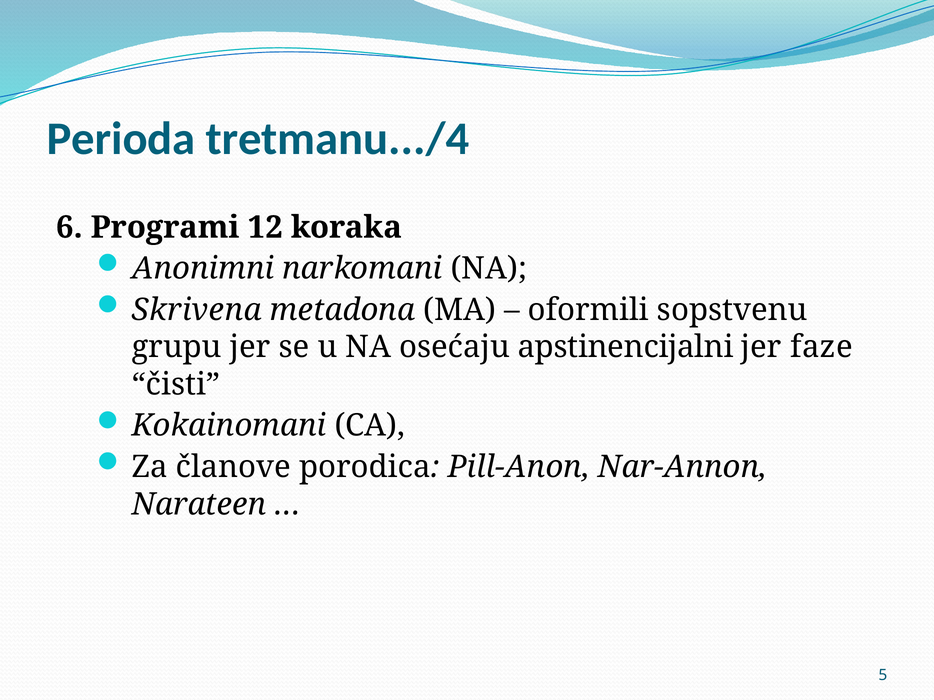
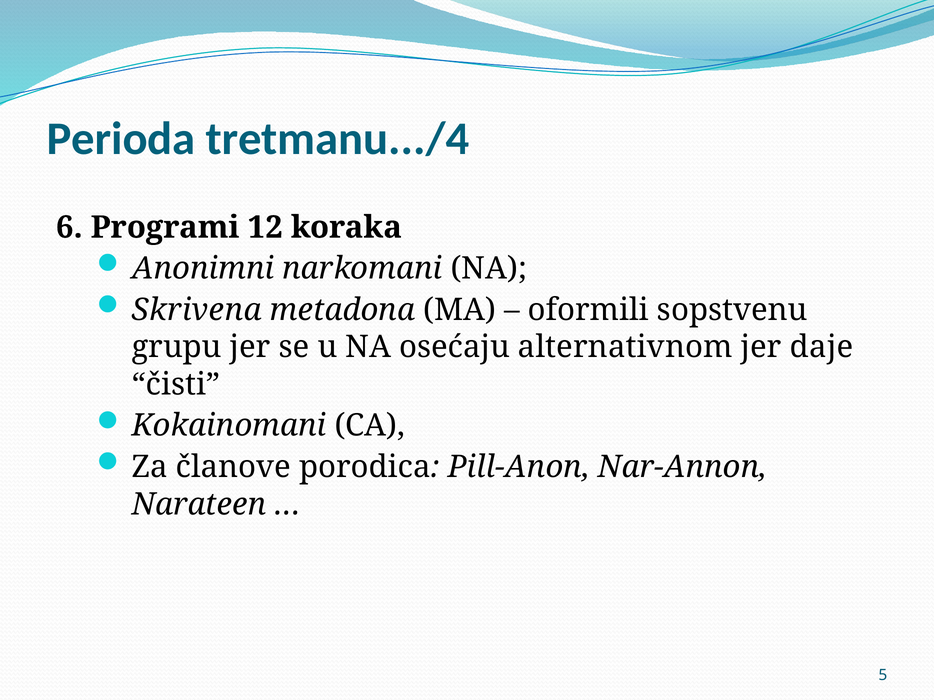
apstinencijalni: apstinencijalni -> alternativnom
faze: faze -> daje
